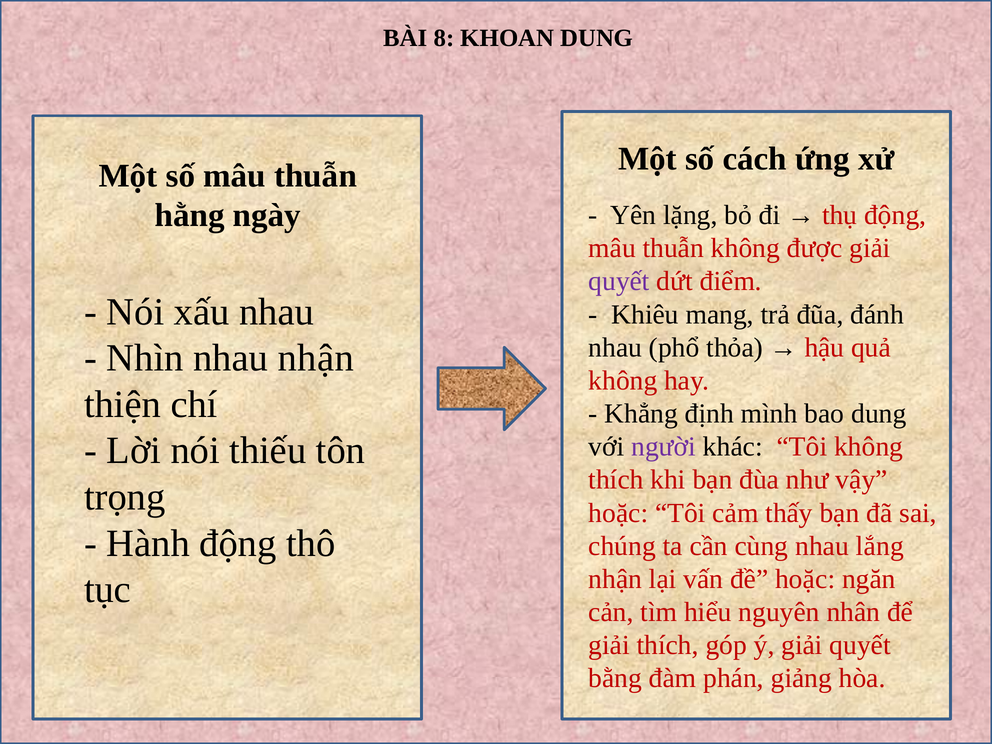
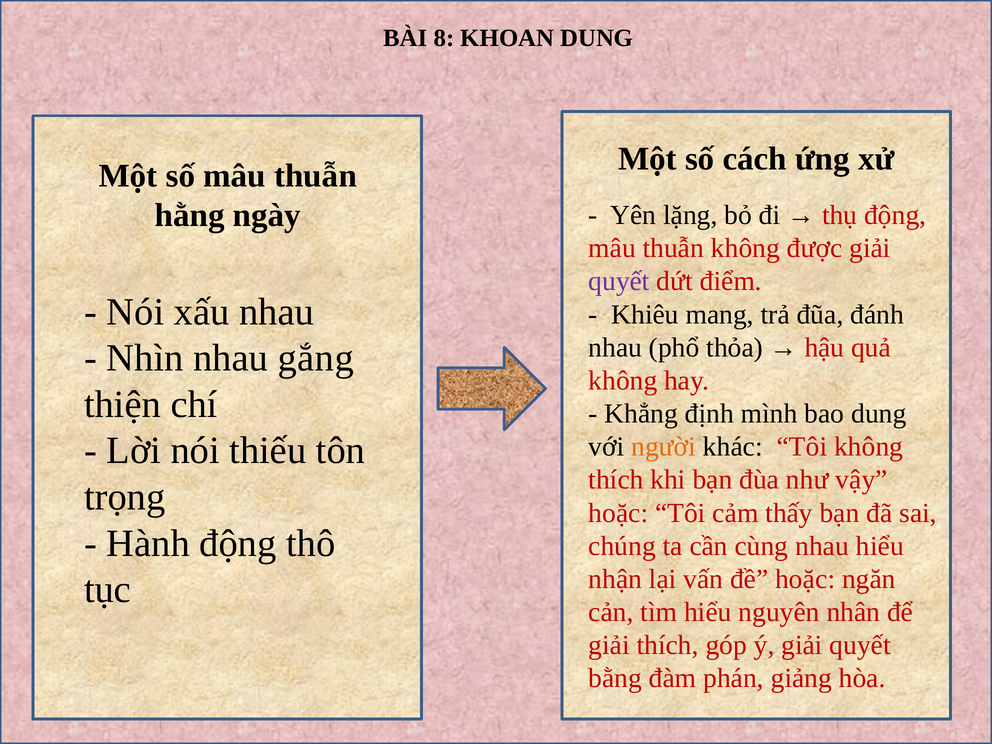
nhau nhận: nhận -> gắng
người colour: purple -> orange
nhau lắng: lắng -> hiểu
